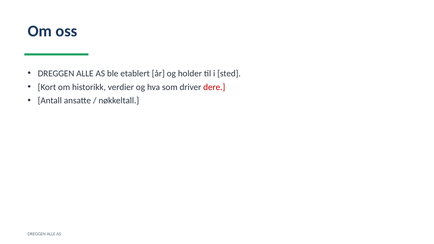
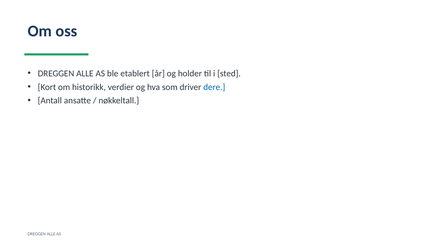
dere colour: red -> blue
